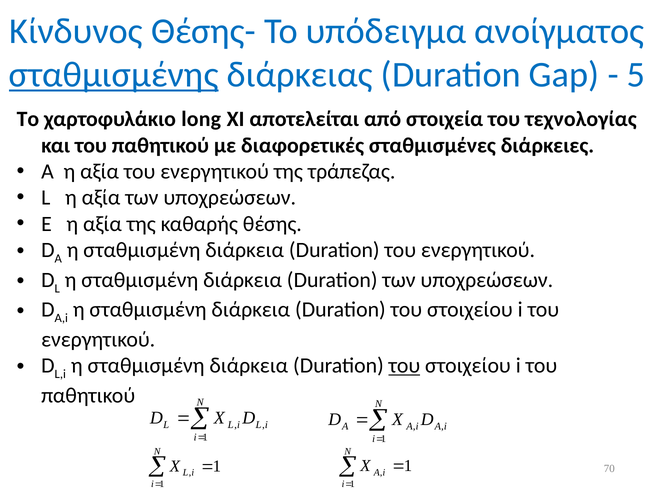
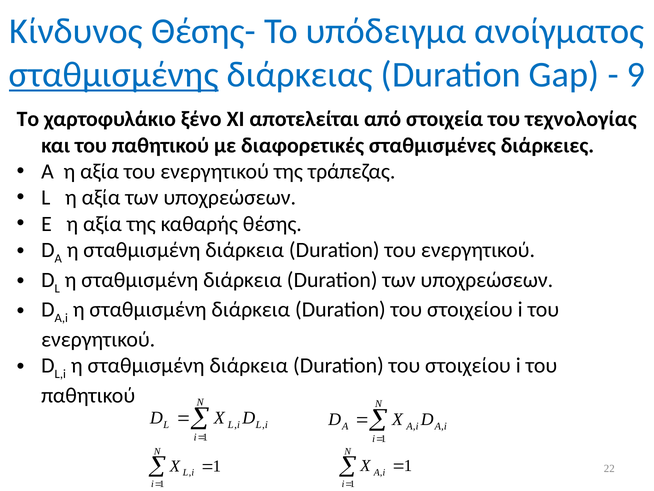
5: 5 -> 9
long: long -> ξένο
του at (404, 365) underline: present -> none
70: 70 -> 22
